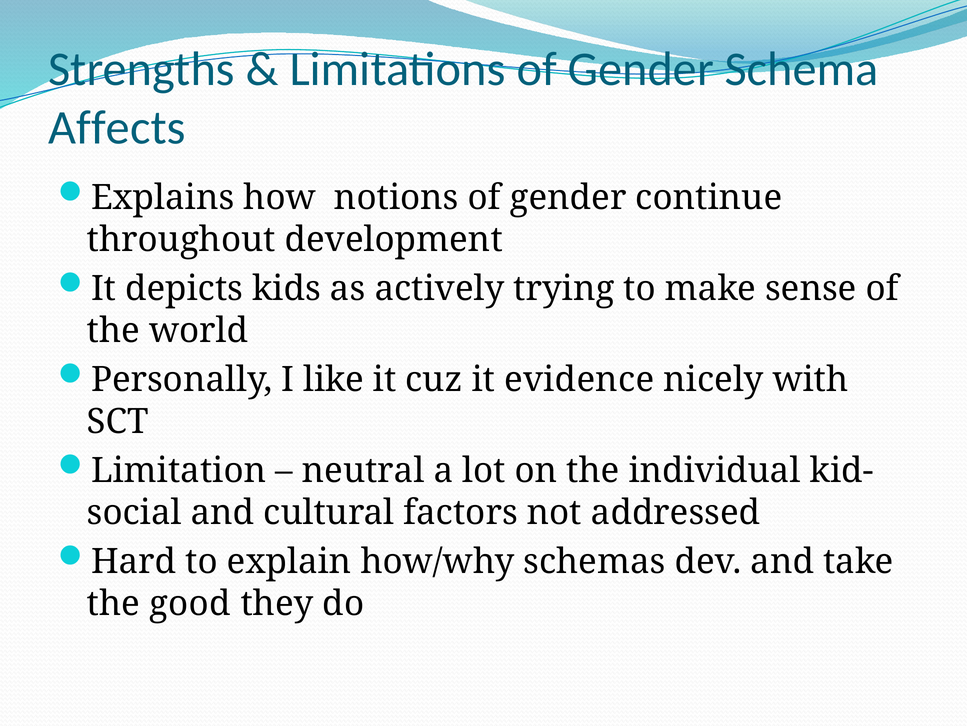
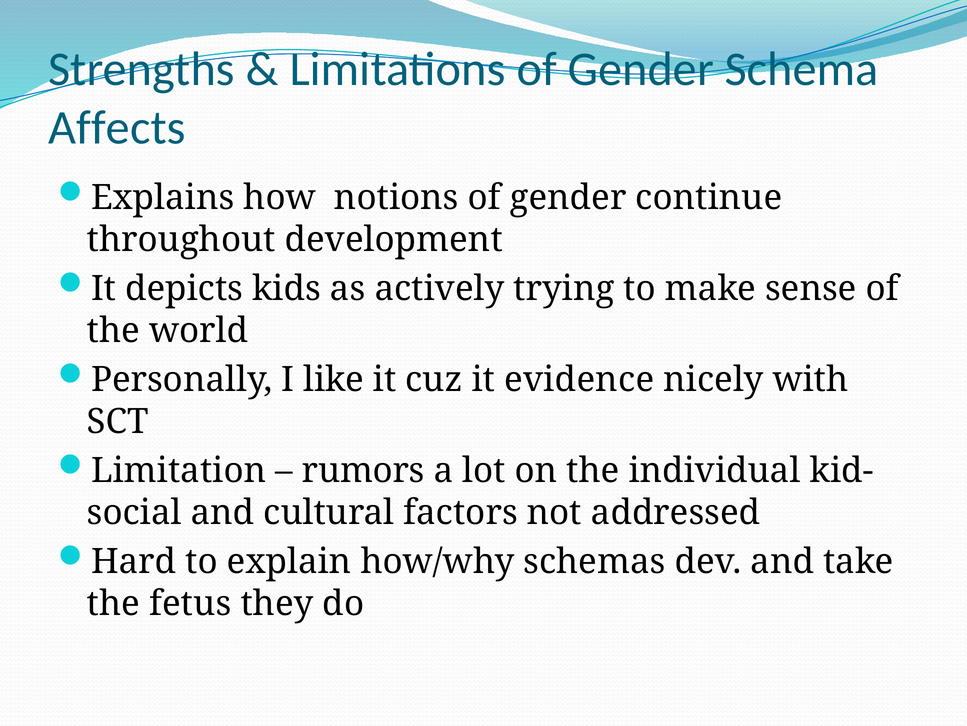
neutral: neutral -> rumors
good: good -> fetus
